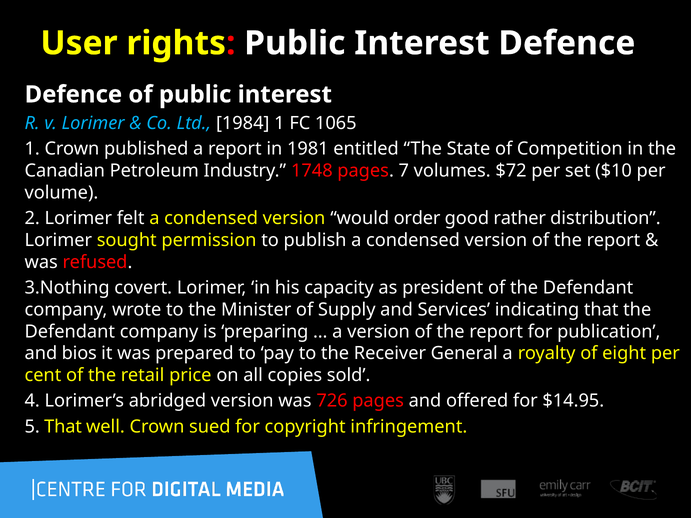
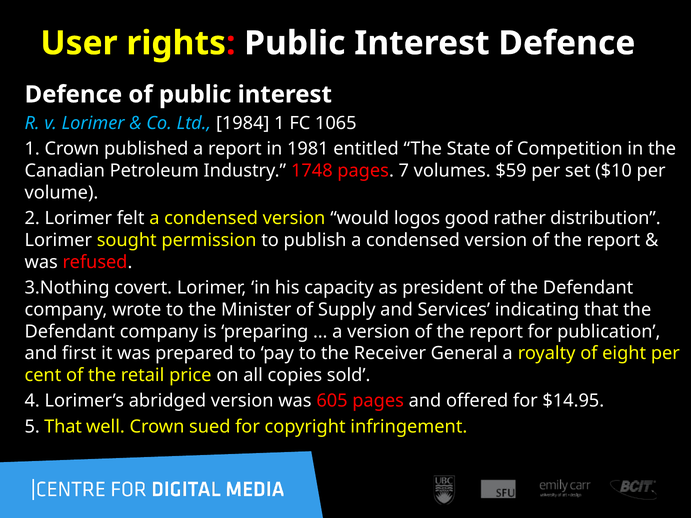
$72: $72 -> $59
order: order -> logos
bios: bios -> first
726: 726 -> 605
